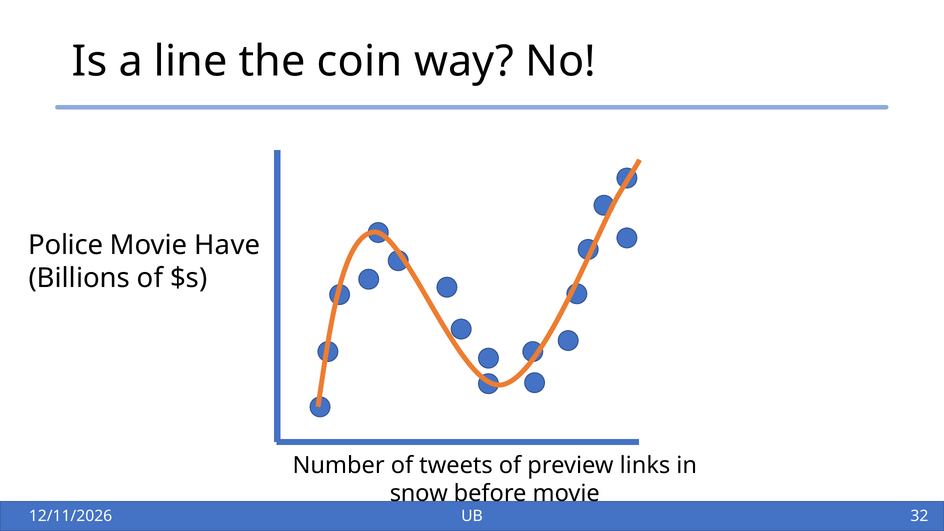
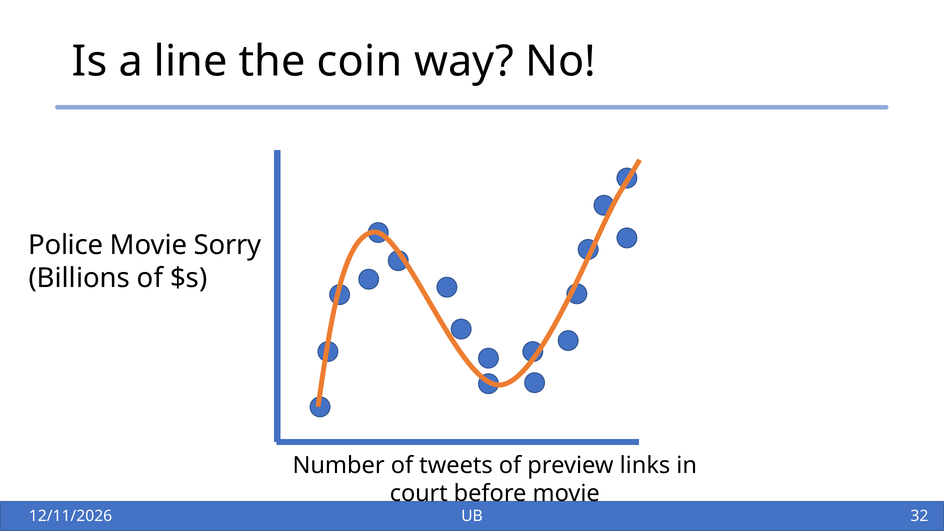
Have: Have -> Sorry
snow: snow -> court
